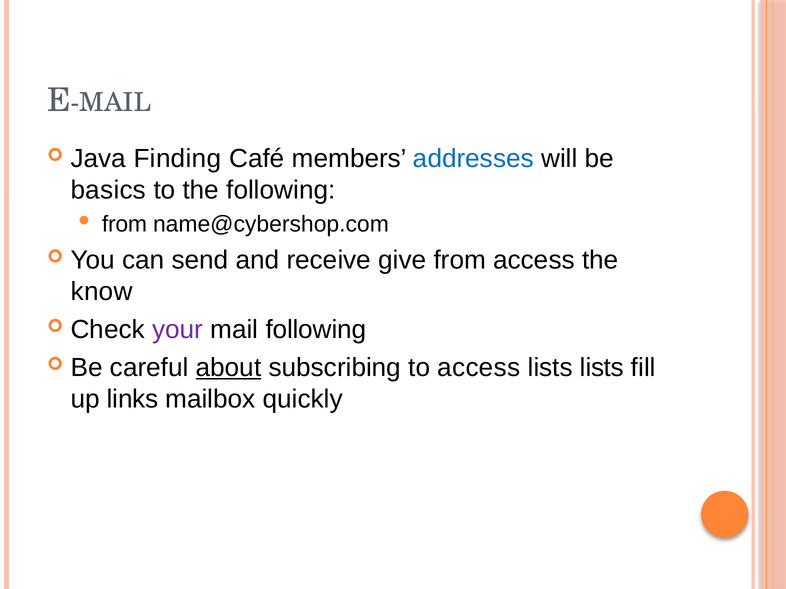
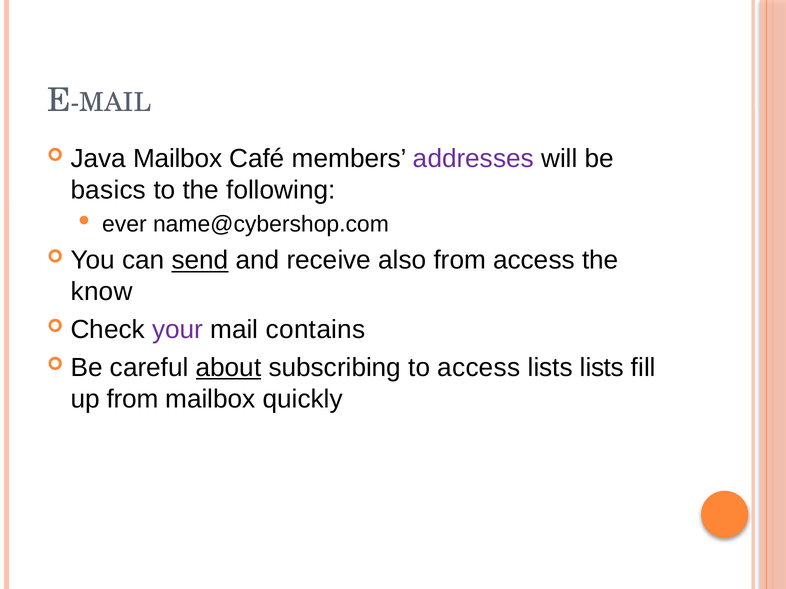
Java Finding: Finding -> Mailbox
addresses colour: blue -> purple
from at (124, 224): from -> ever
send underline: none -> present
give: give -> also
mail following: following -> contains
up links: links -> from
